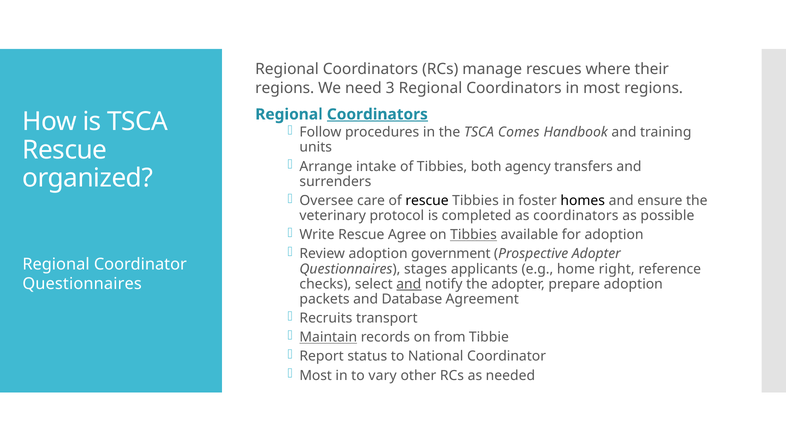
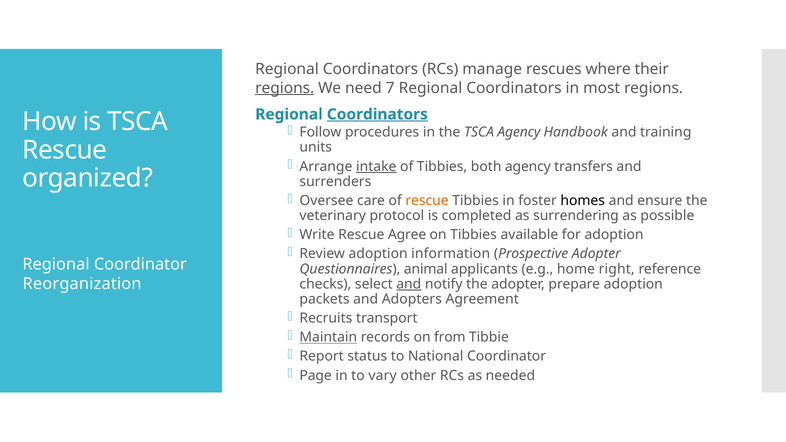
regions at (285, 88) underline: none -> present
3: 3 -> 7
TSCA Comes: Comes -> Agency
intake underline: none -> present
rescue at (427, 201) colour: black -> orange
as coordinators: coordinators -> surrendering
Tibbies at (474, 235) underline: present -> none
government: government -> information
stages: stages -> animal
Questionnaires at (82, 284): Questionnaires -> Reorganization
Database: Database -> Adopters
Most at (316, 376): Most -> Page
